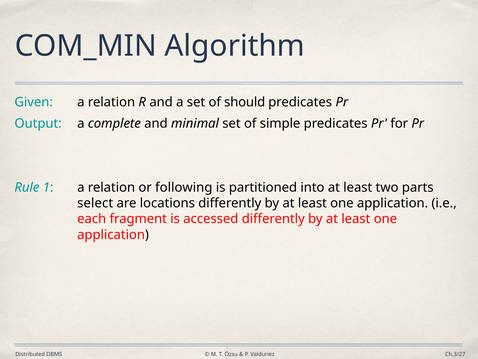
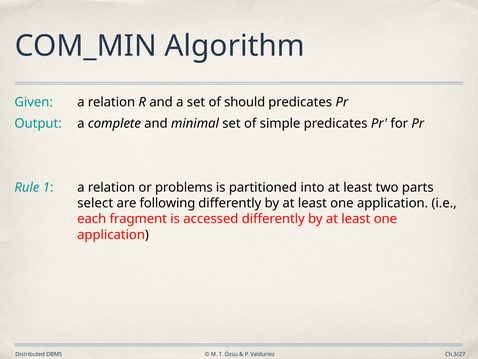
following: following -> problems
locations: locations -> following
